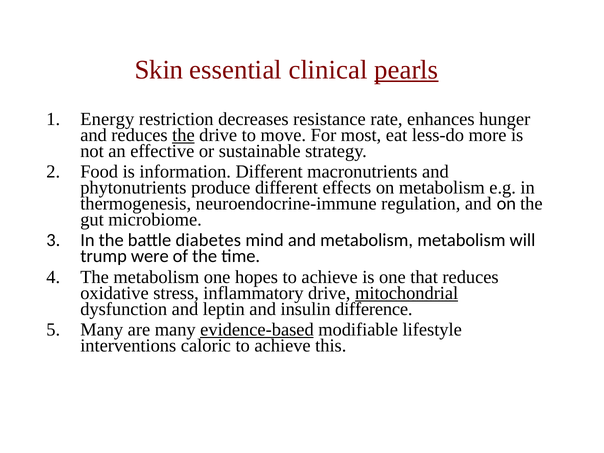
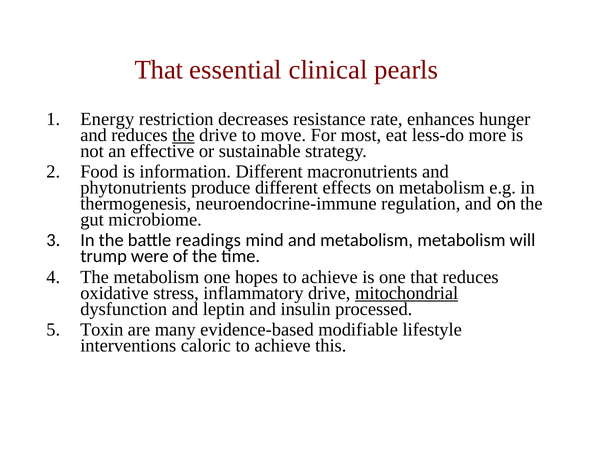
Skin at (159, 70): Skin -> That
pearls underline: present -> none
diabetes: diabetes -> readings
difference: difference -> processed
Many at (102, 330): Many -> Toxin
evidence-based underline: present -> none
